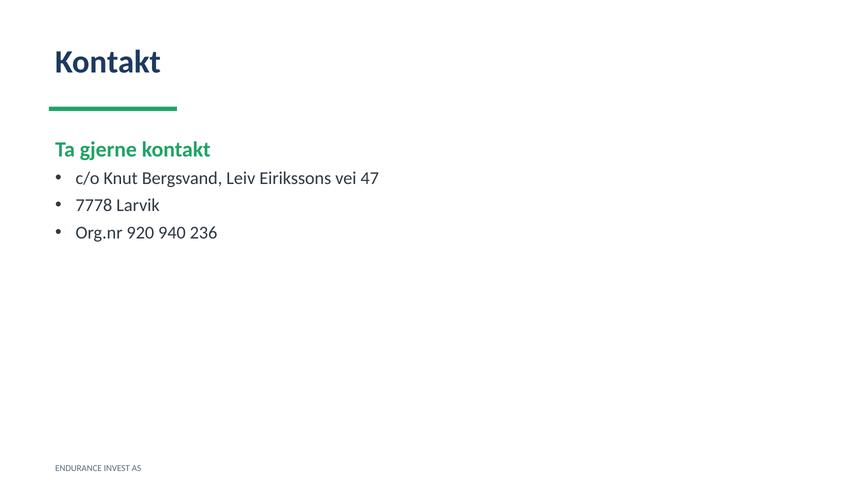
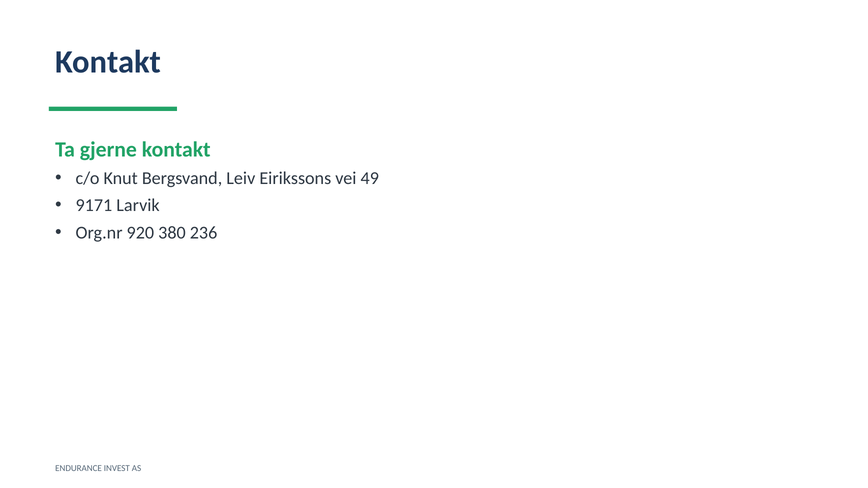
47: 47 -> 49
7778: 7778 -> 9171
940: 940 -> 380
